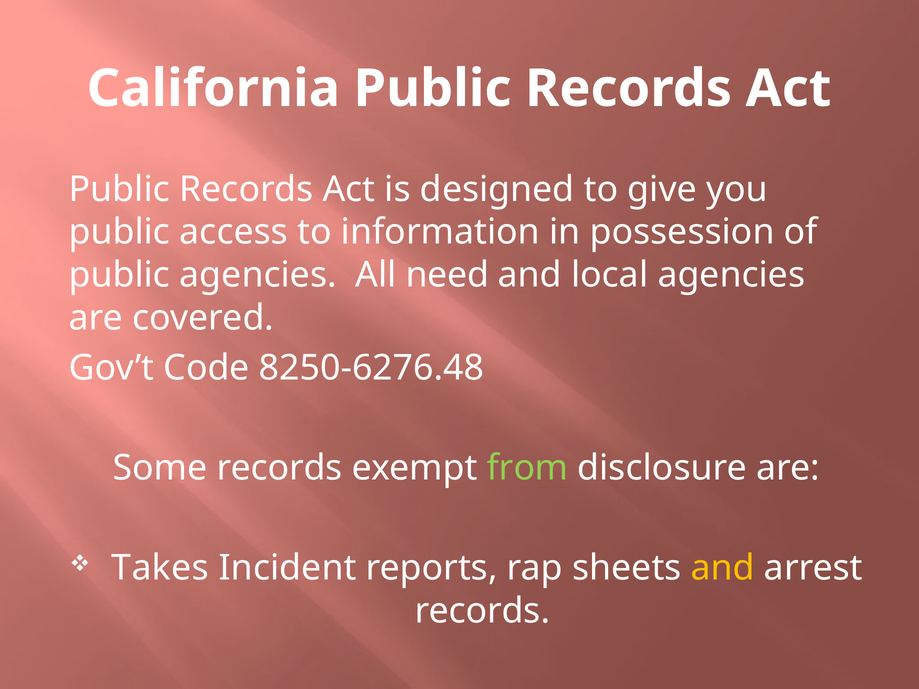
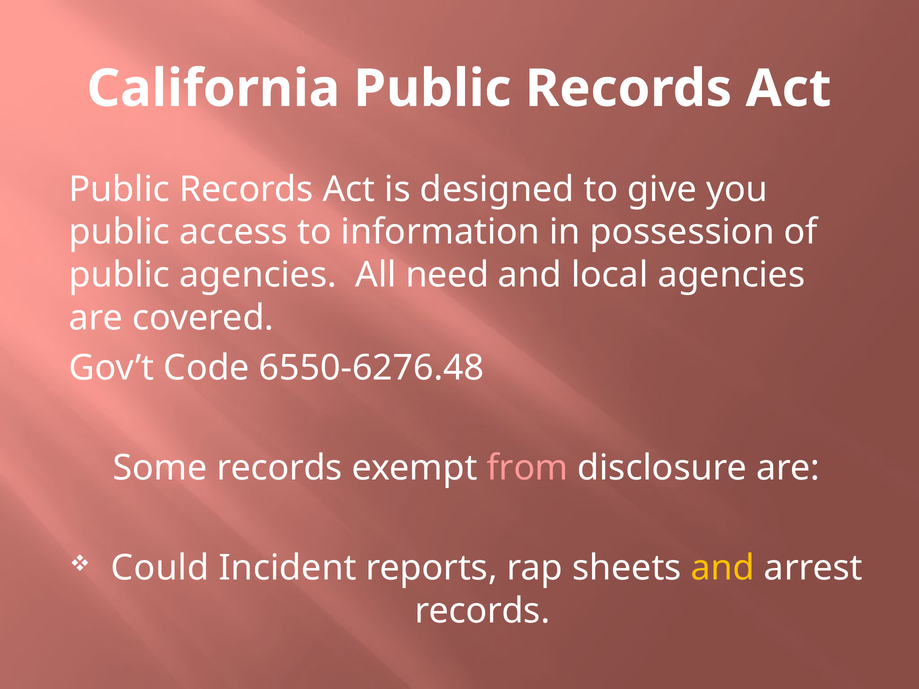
8250-6276.48: 8250-6276.48 -> 6550-6276.48
from colour: light green -> pink
Takes: Takes -> Could
